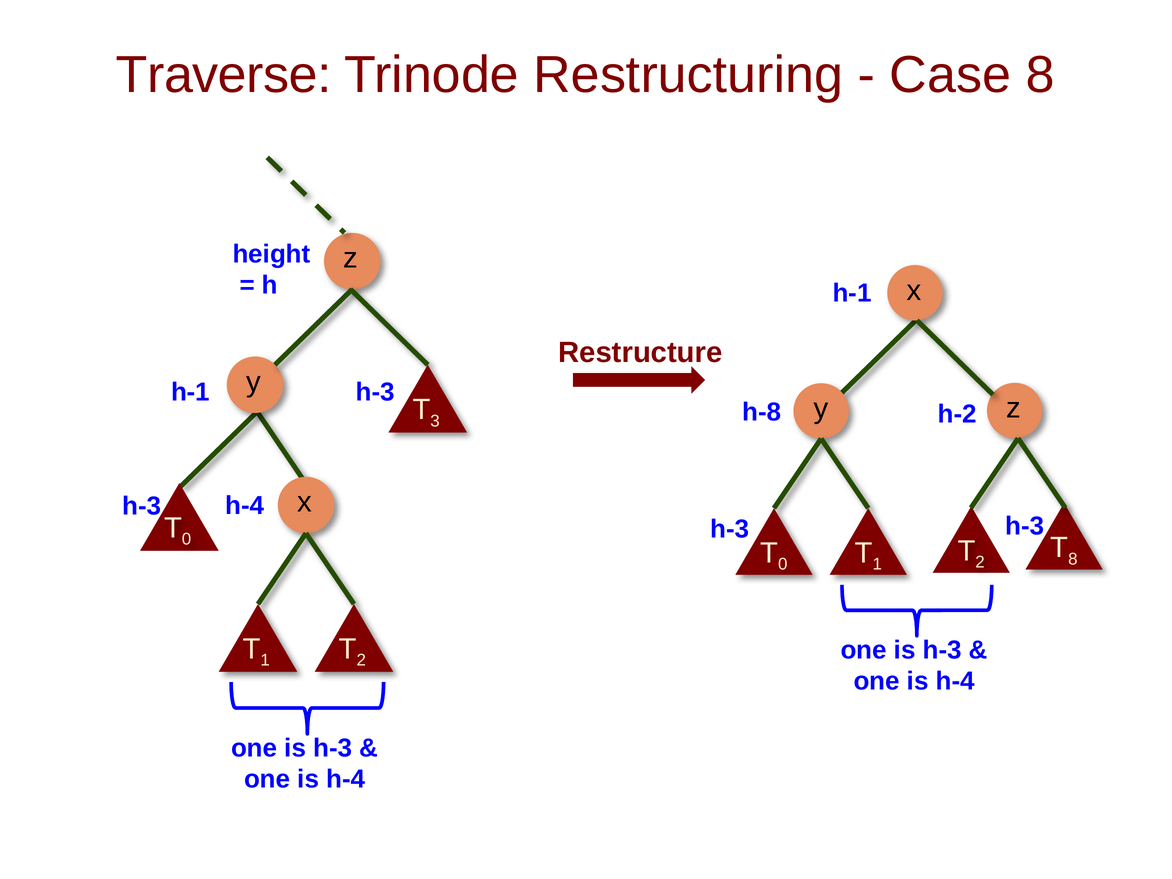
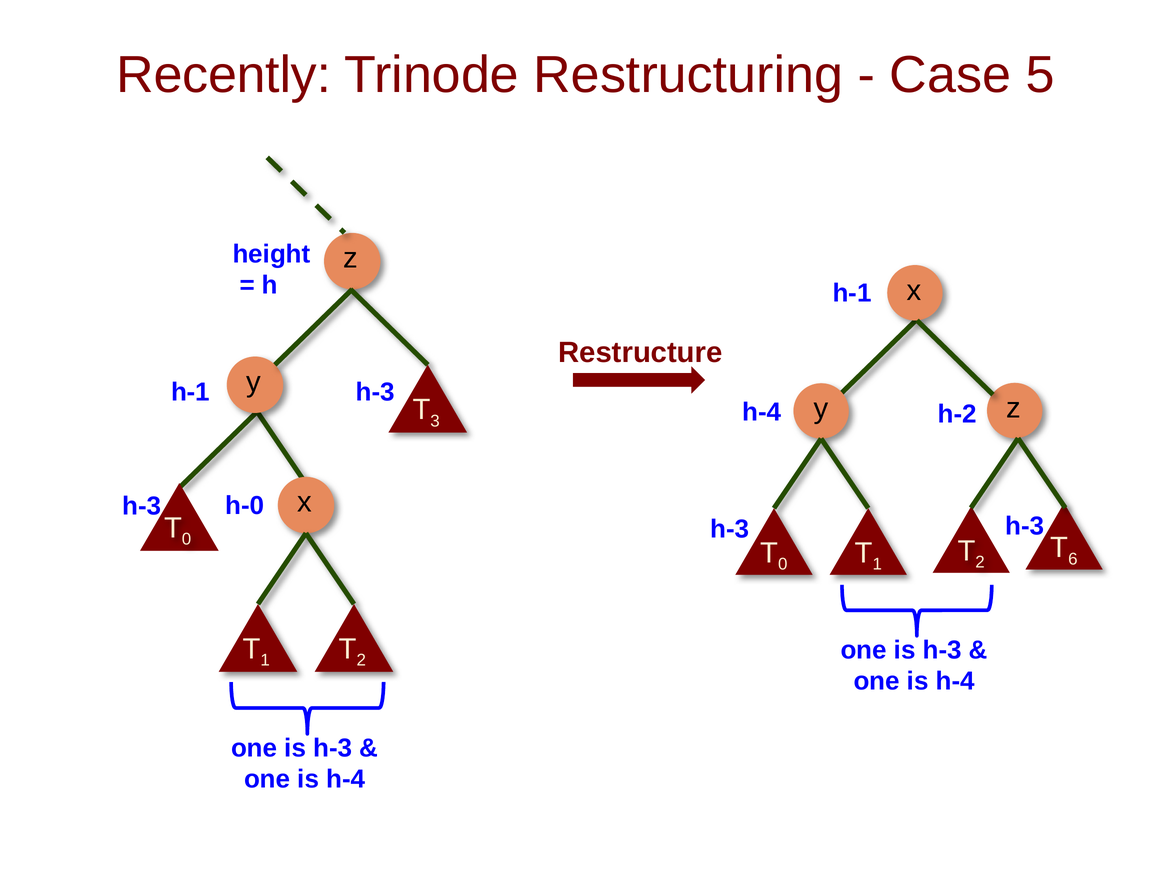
Traverse: Traverse -> Recently
Case 8: 8 -> 5
h-8 at (762, 412): h-8 -> h-4
h-4 at (245, 506): h-4 -> h-0
8 at (1073, 559): 8 -> 6
